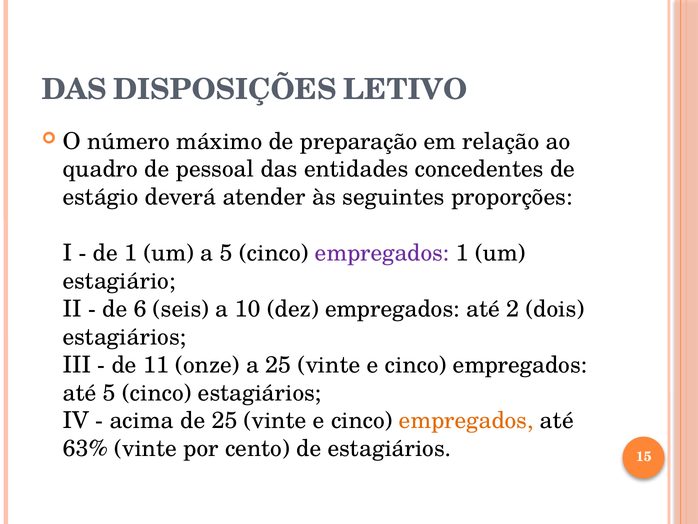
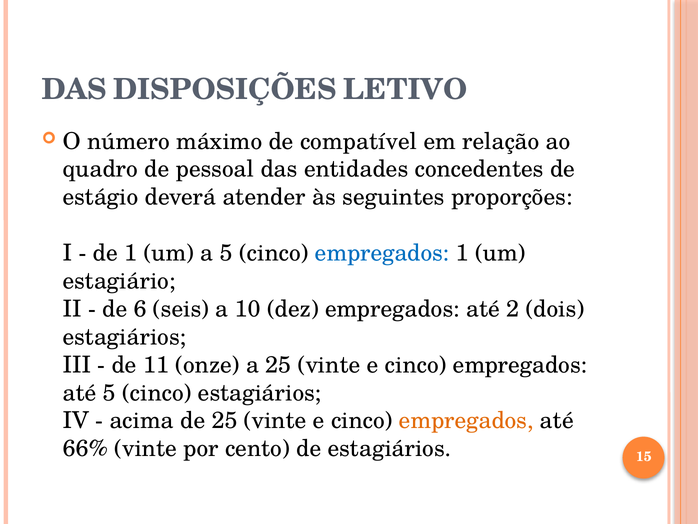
preparação: preparação -> compatível
empregados at (382, 253) colour: purple -> blue
63%: 63% -> 66%
